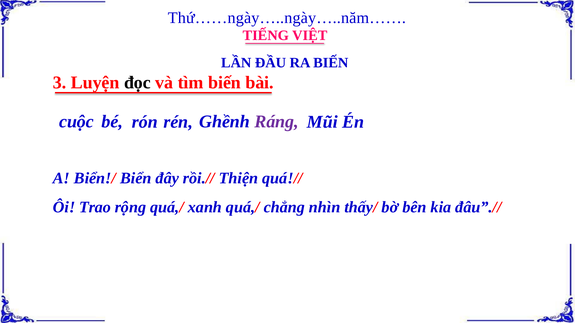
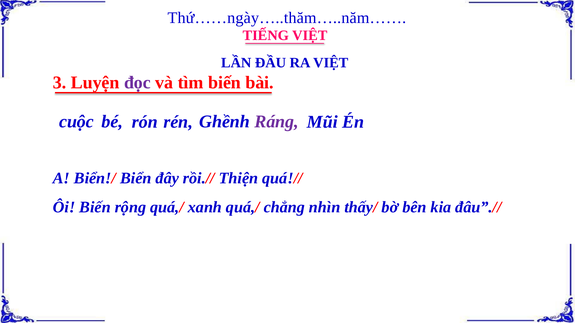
Thứ……ngày…..ngày…..năm……: Thứ……ngày…..ngày…..năm…… -> Thứ……ngày…..thăm…..năm……
RA BIẾN: BIẾN -> VIỆT
đọc colour: black -> purple
Ôi Trao: Trao -> Biến
